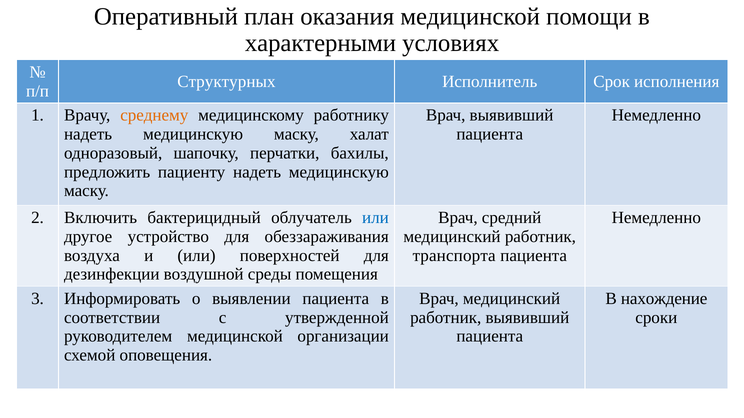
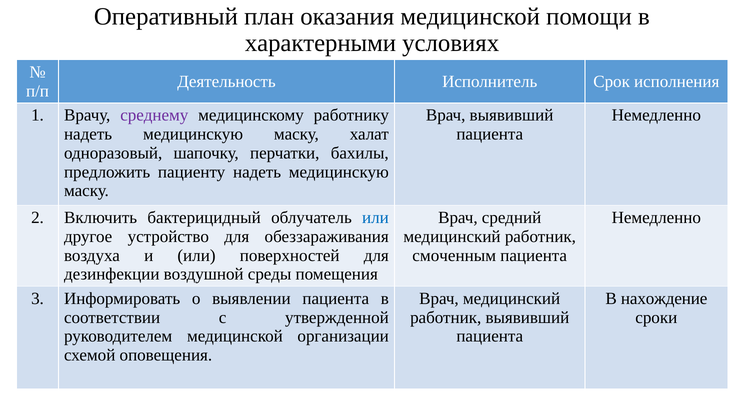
Структурных: Структурных -> Деятельность
среднему colour: orange -> purple
транспорта: транспорта -> смоченным
